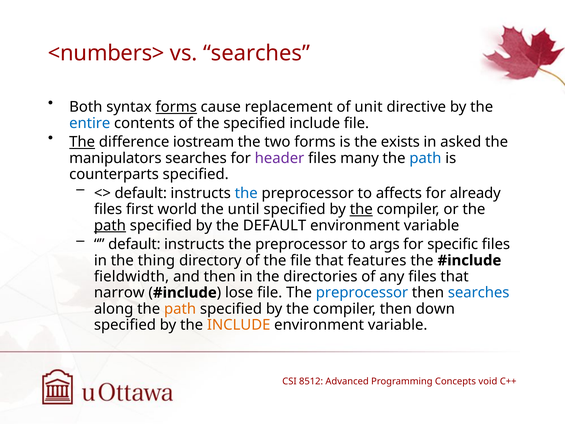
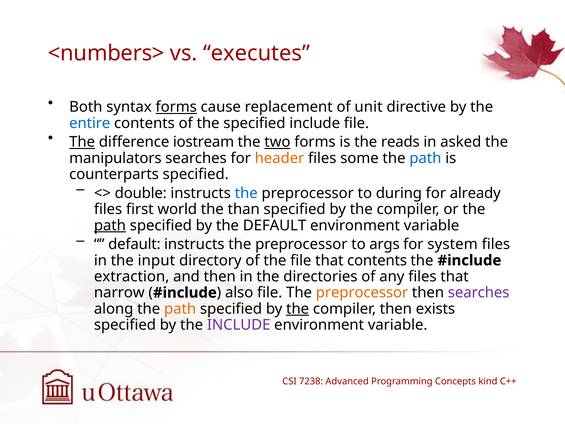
vs searches: searches -> executes
two underline: none -> present
exists: exists -> reads
header colour: purple -> orange
many: many -> some
default at (141, 193): default -> double
affects: affects -> during
until: until -> than
the at (361, 209) underline: present -> none
specific: specific -> system
thing: thing -> input
that features: features -> contents
fieldwidth: fieldwidth -> extraction
lose: lose -> also
preprocessor at (362, 293) colour: blue -> orange
searches at (479, 293) colour: blue -> purple
the at (298, 309) underline: none -> present
down: down -> exists
INCLUDE at (239, 325) colour: orange -> purple
8512: 8512 -> 7238
void: void -> kind
